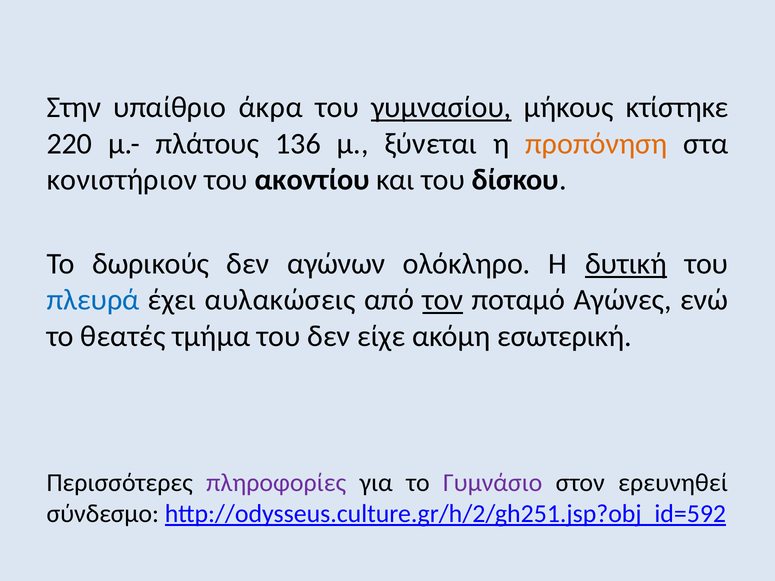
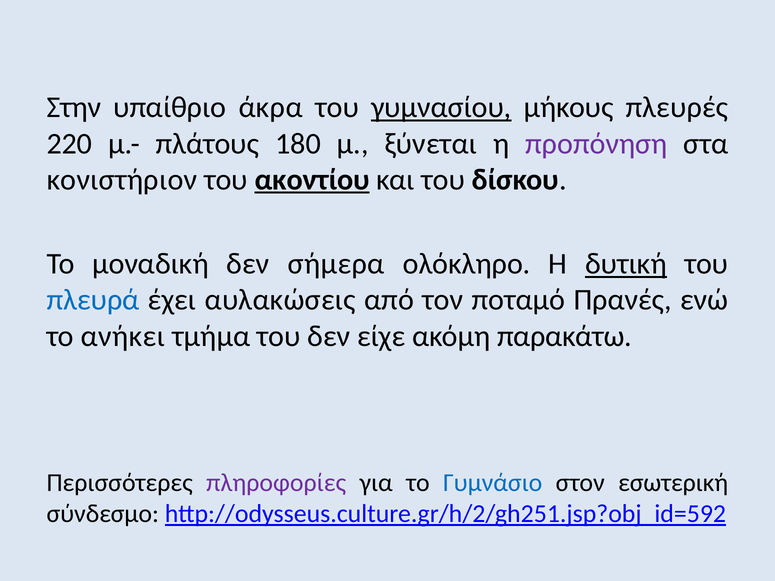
κτίστηκε: κτίστηκε -> πλευρές
136: 136 -> 180
προπόνηση colour: orange -> purple
ακοντίου underline: none -> present
δωρικούς: δωρικούς -> μοναδική
αγώνων: αγώνων -> σήμερα
τον underline: present -> none
Αγώνες: Αγώνες -> Πρανές
θεατές: θεατές -> ανήκει
εσωτερική: εσωτερική -> παρακάτω
Γυμνάσιο colour: purple -> blue
ερευνηθεί: ερευνηθεί -> εσωτερική
